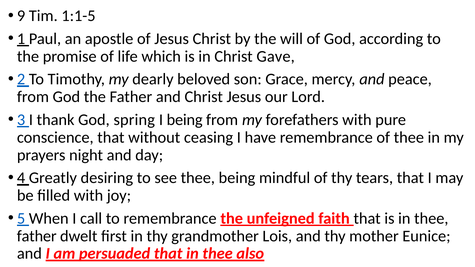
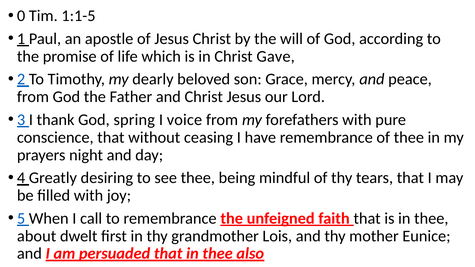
9: 9 -> 0
I being: being -> voice
father at (37, 236): father -> about
